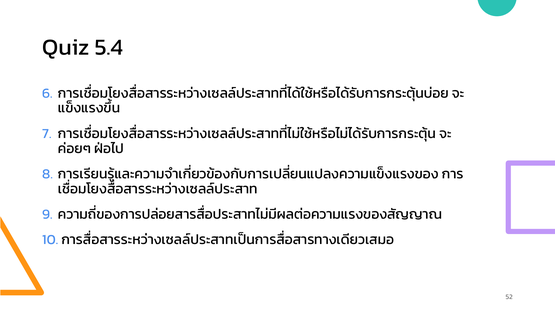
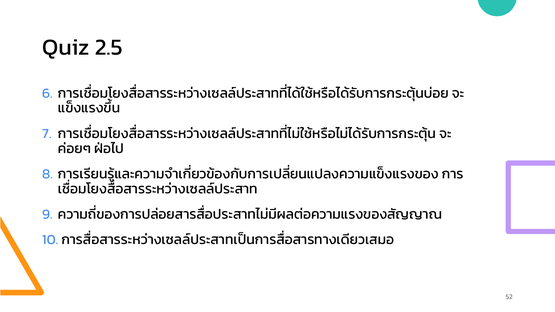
5.4: 5.4 -> 2.5
